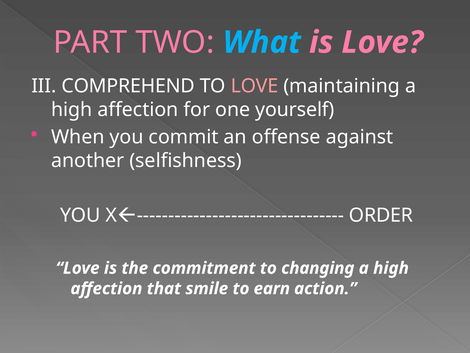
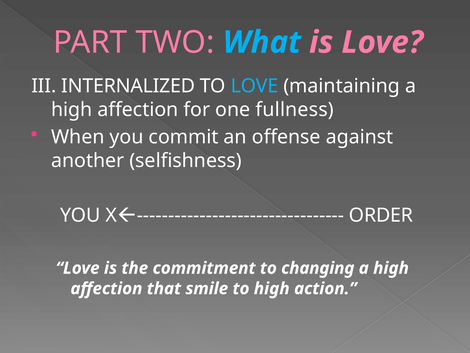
COMPREHEND: COMPREHEND -> INTERNALIZED
LOVE at (255, 86) colour: pink -> light blue
yourself: yourself -> fullness
to earn: earn -> high
